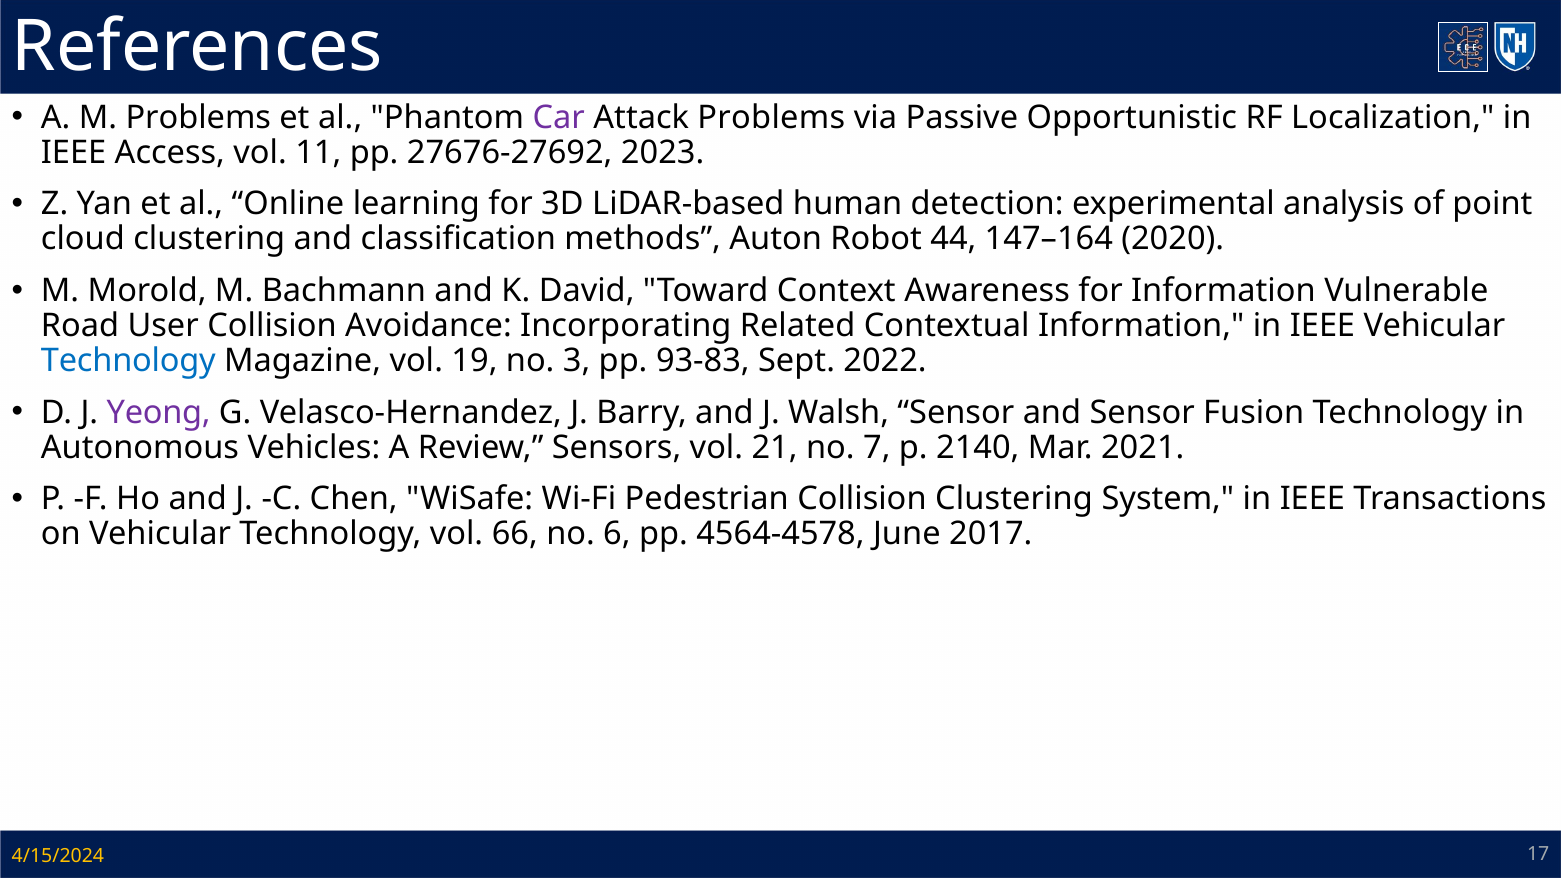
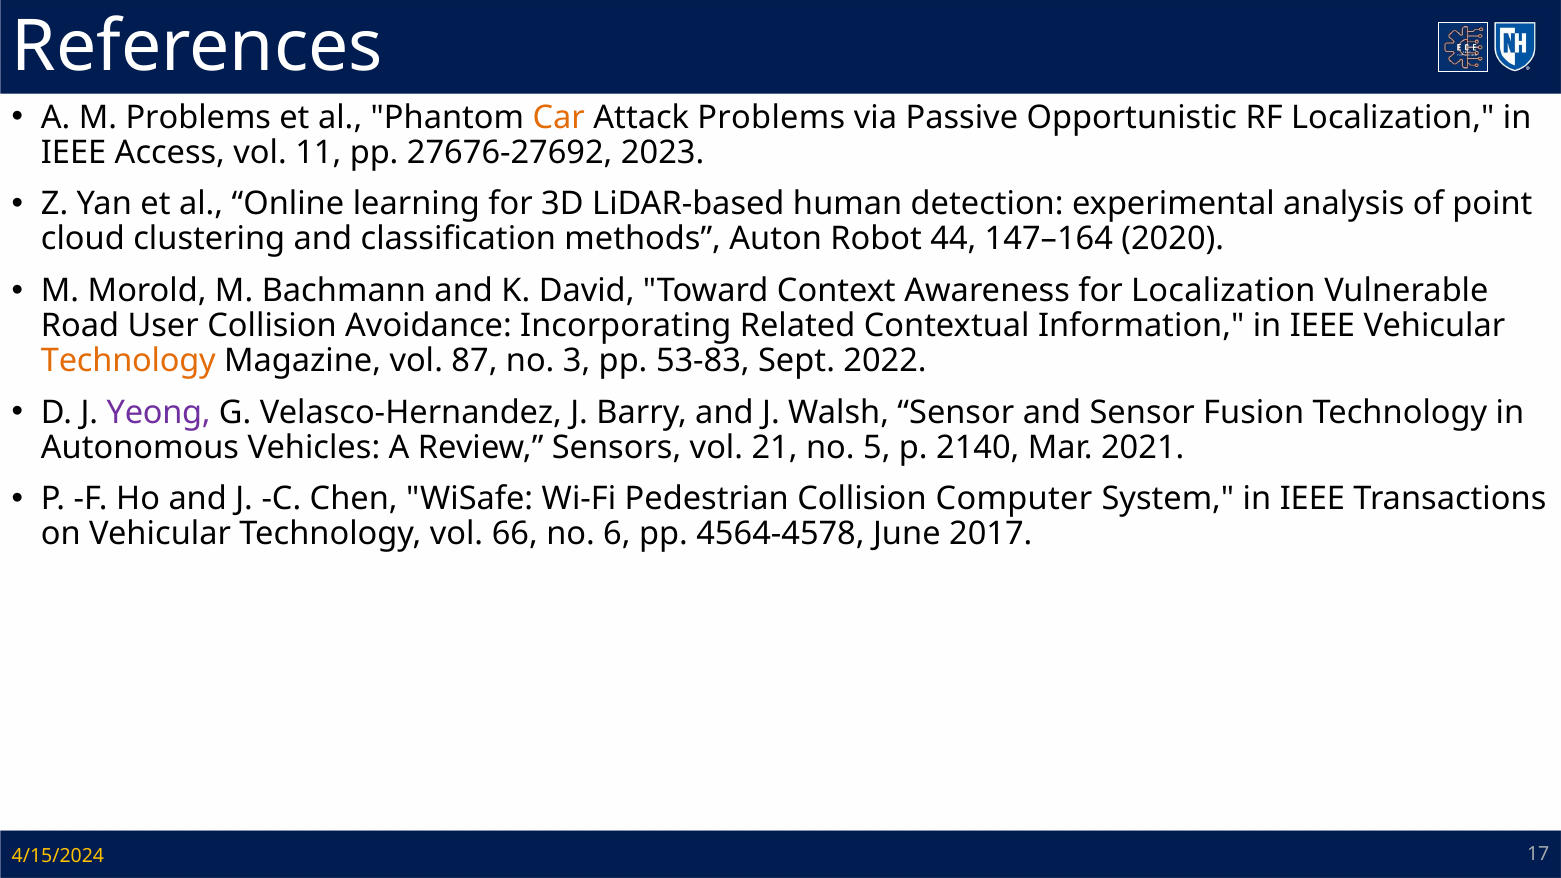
Car colour: purple -> orange
for Information: Information -> Localization
Technology at (128, 361) colour: blue -> orange
19: 19 -> 87
93-83: 93-83 -> 53-83
7: 7 -> 5
Collision Clustering: Clustering -> Computer
